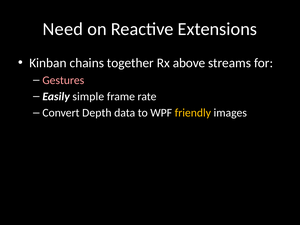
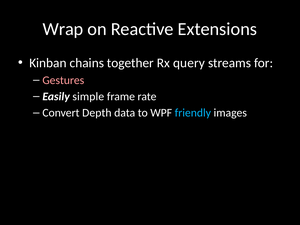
Need: Need -> Wrap
above: above -> query
friendly colour: yellow -> light blue
